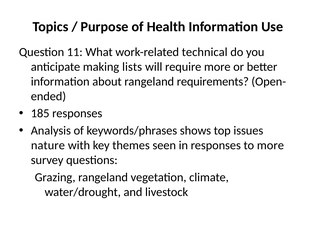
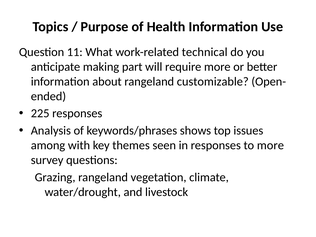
lists: lists -> part
requirements: requirements -> customizable
185: 185 -> 225
nature: nature -> among
